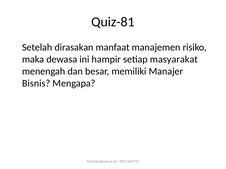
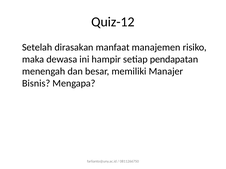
Quiz-81: Quiz-81 -> Quiz-12
masyarakat: masyarakat -> pendapatan
